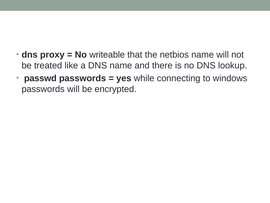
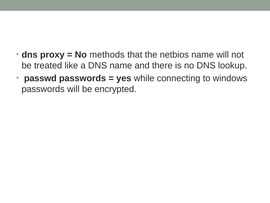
writeable: writeable -> methods
